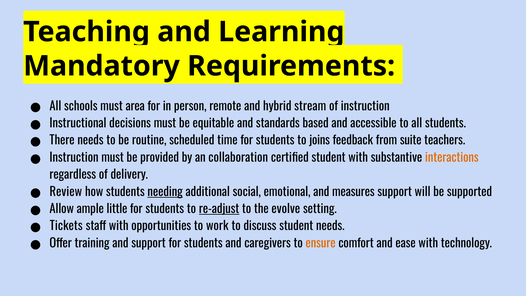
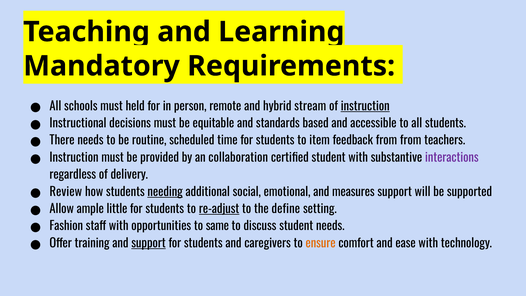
area: area -> held
instruction at (365, 106) underline: none -> present
joins: joins -> item
from suite: suite -> from
interactions colour: orange -> purple
evolve: evolve -> define
Tickets: Tickets -> Fashion
work: work -> same
support at (149, 243) underline: none -> present
